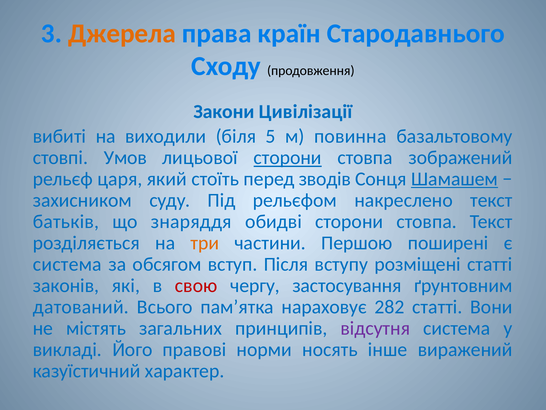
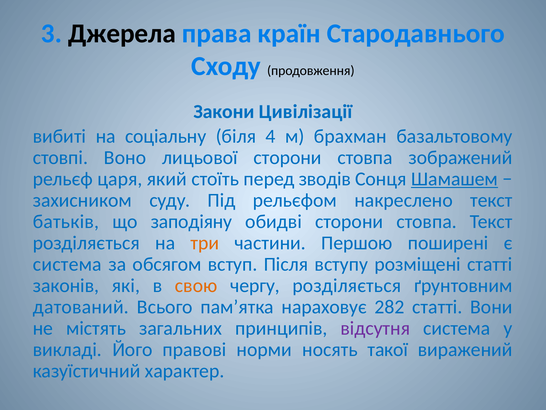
Джерела colour: orange -> black
виходили: виходили -> соціальну
5: 5 -> 4
повинна: повинна -> брахман
Умов: Умов -> Воно
сторони at (288, 158) underline: present -> none
знаряддя: знаряддя -> заподіяну
свою colour: red -> orange
чергу застосування: застосування -> розділяється
інше: інше -> такої
